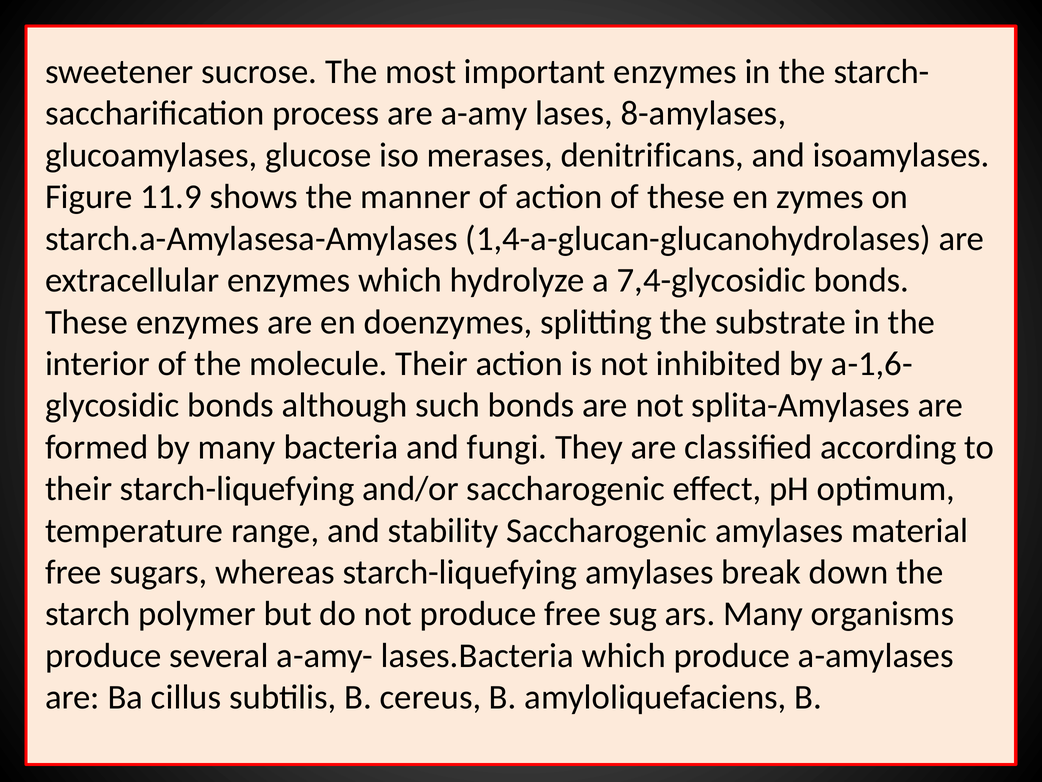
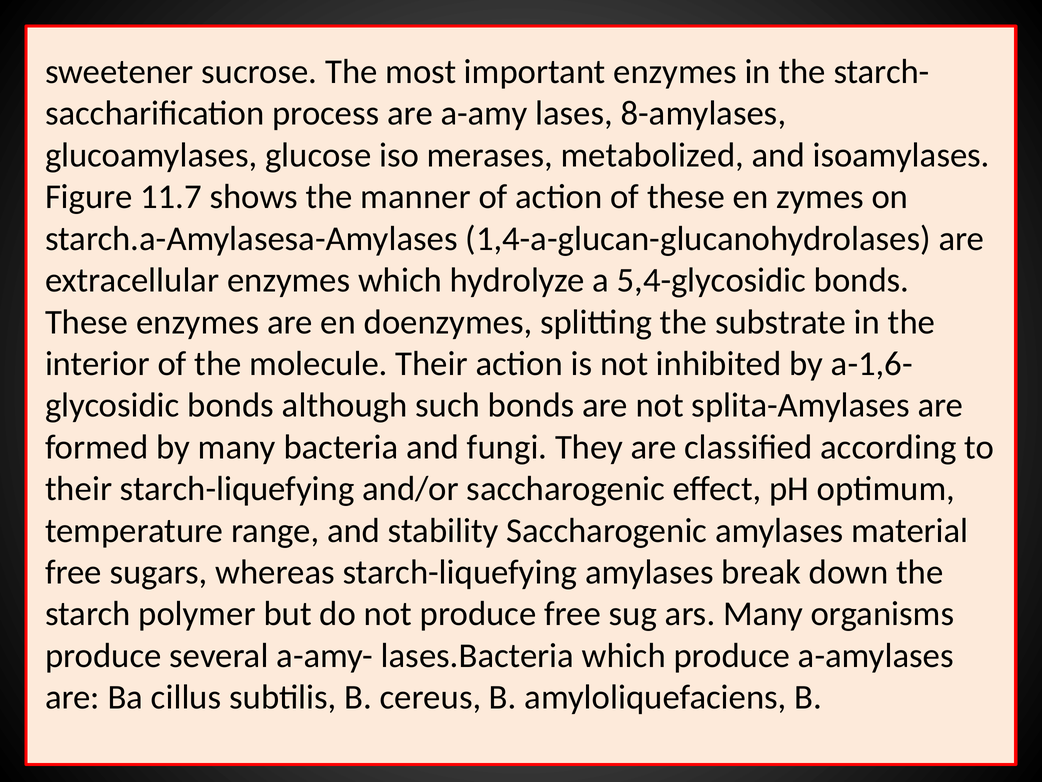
denitrificans: denitrificans -> metabolized
11.9: 11.9 -> 11.7
7,4-glycosidic: 7,4-glycosidic -> 5,4-glycosidic
